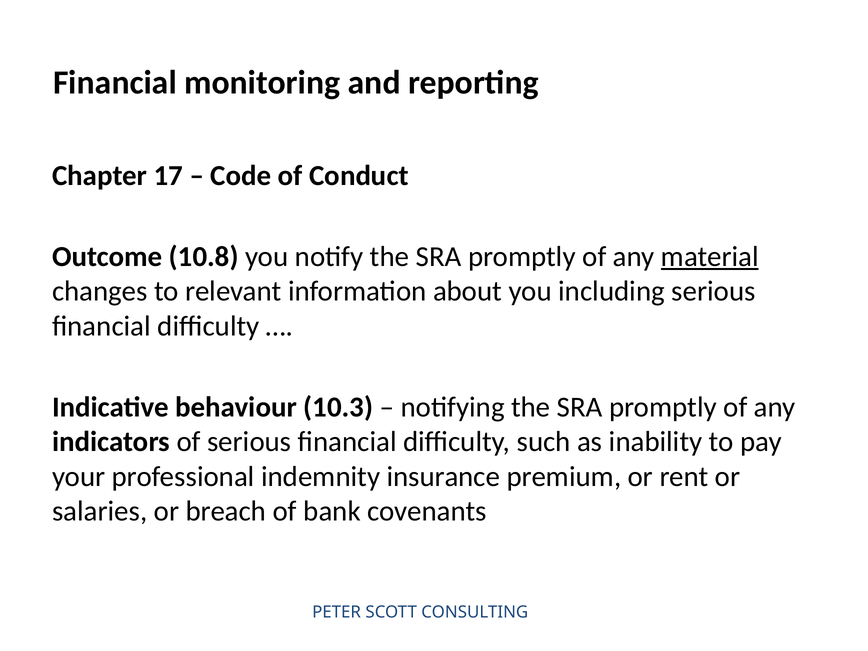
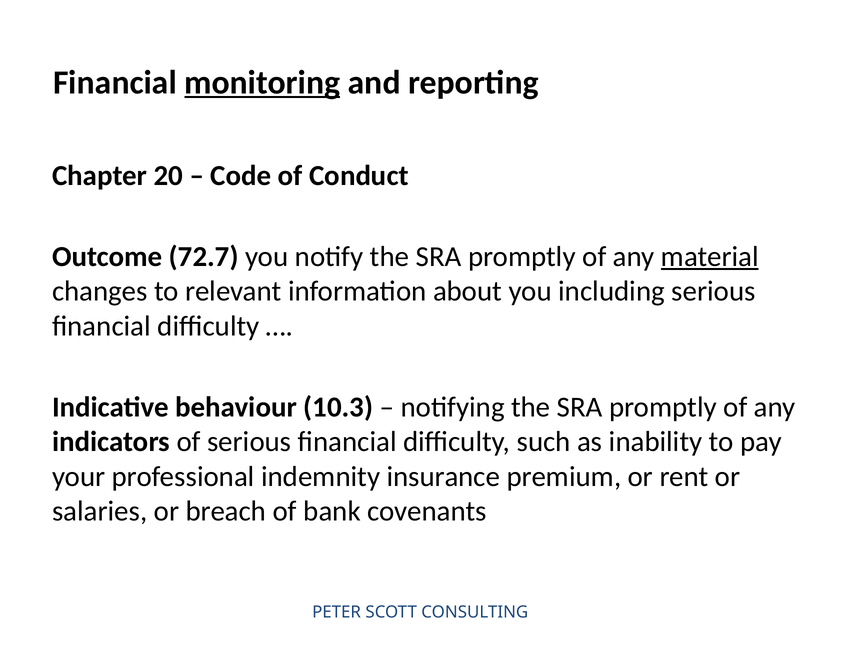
monitoring underline: none -> present
17: 17 -> 20
10.8: 10.8 -> 72.7
